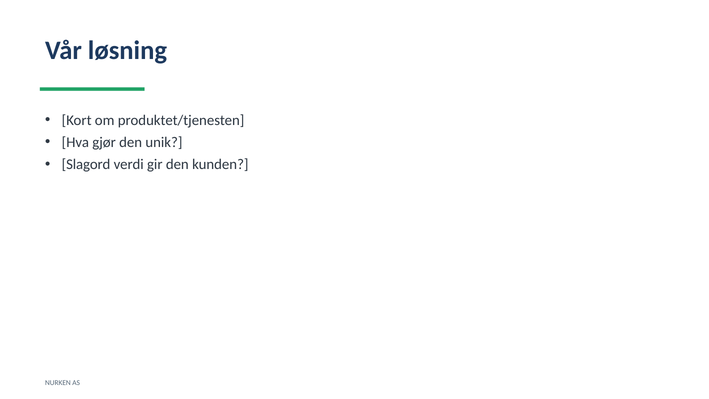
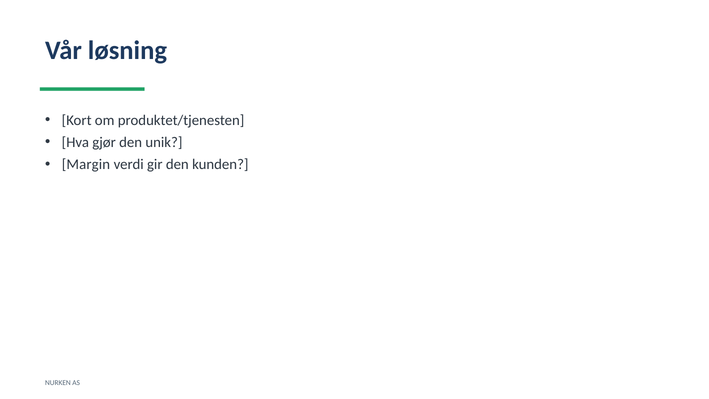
Slagord: Slagord -> Margin
